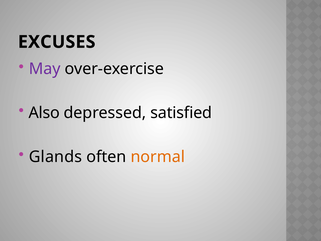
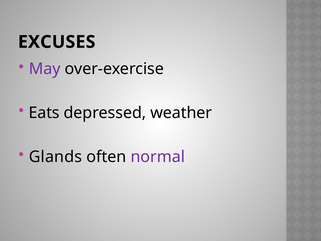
Also: Also -> Eats
satisfied: satisfied -> weather
normal colour: orange -> purple
